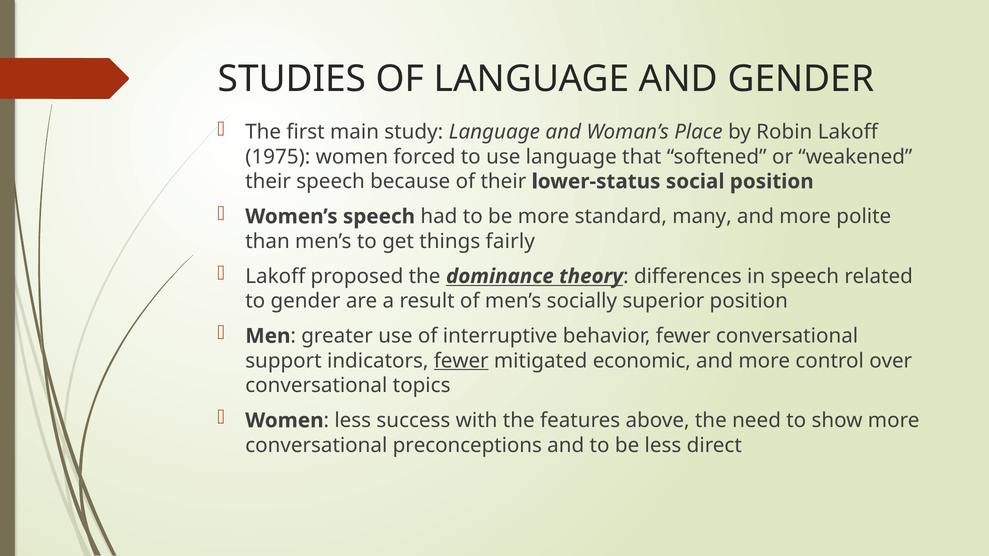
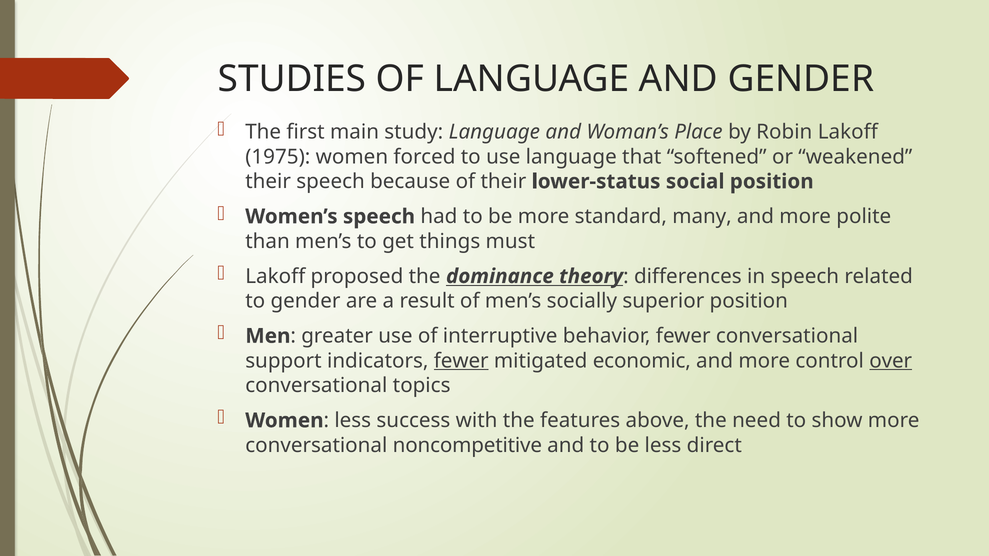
fairly: fairly -> must
over underline: none -> present
preconceptions: preconceptions -> noncompetitive
